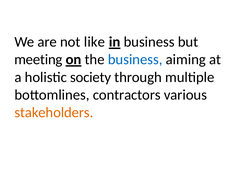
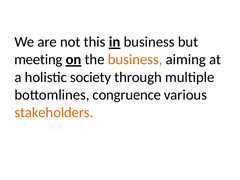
like: like -> this
business at (135, 60) colour: blue -> orange
contractors: contractors -> congruence
